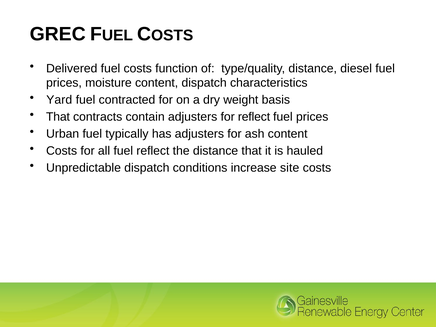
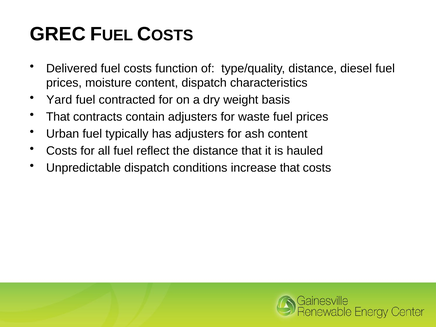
for reflect: reflect -> waste
increase site: site -> that
